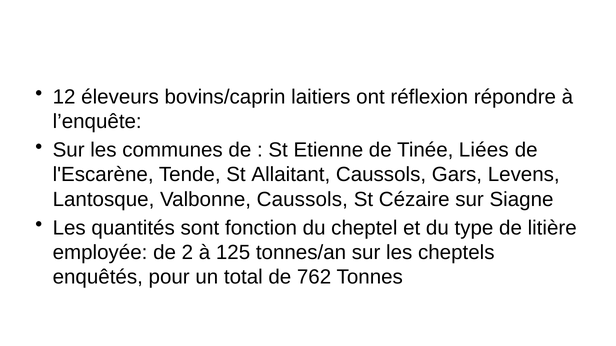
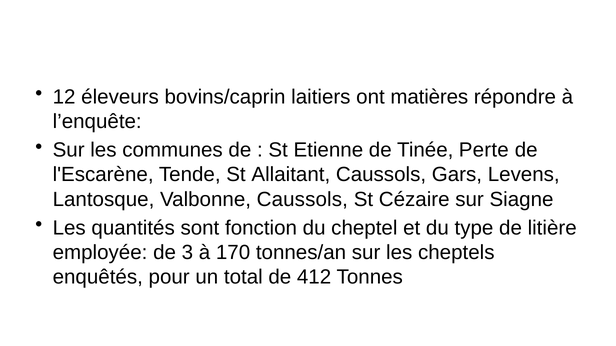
réflexion: réflexion -> matières
Liées: Liées -> Perte
2: 2 -> 3
125: 125 -> 170
762: 762 -> 412
